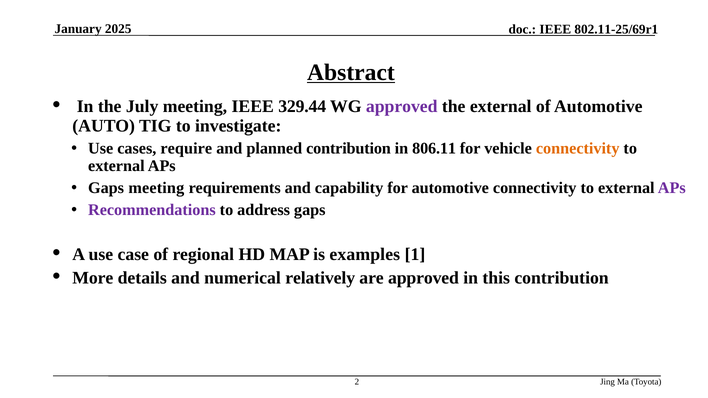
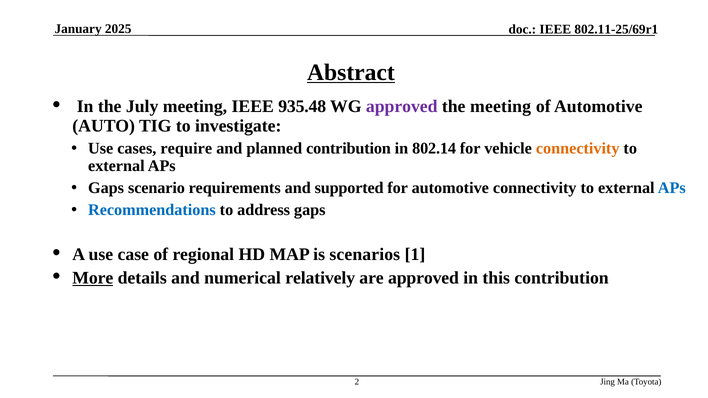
329.44: 329.44 -> 935.48
the external: external -> meeting
806.11: 806.11 -> 802.14
Gaps meeting: meeting -> scenario
capability: capability -> supported
APs at (672, 188) colour: purple -> blue
Recommendations colour: purple -> blue
examples: examples -> scenarios
More underline: none -> present
